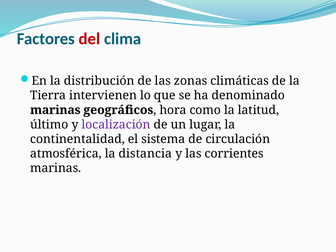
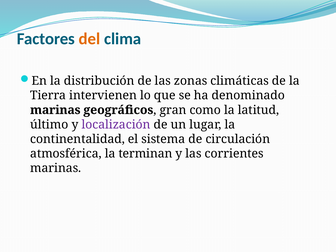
del colour: red -> orange
hora: hora -> gran
distancia: distancia -> terminan
